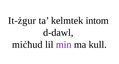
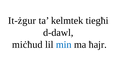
intom: intom -> tiegħi
min colour: purple -> blue
kull: kull -> ħajr
